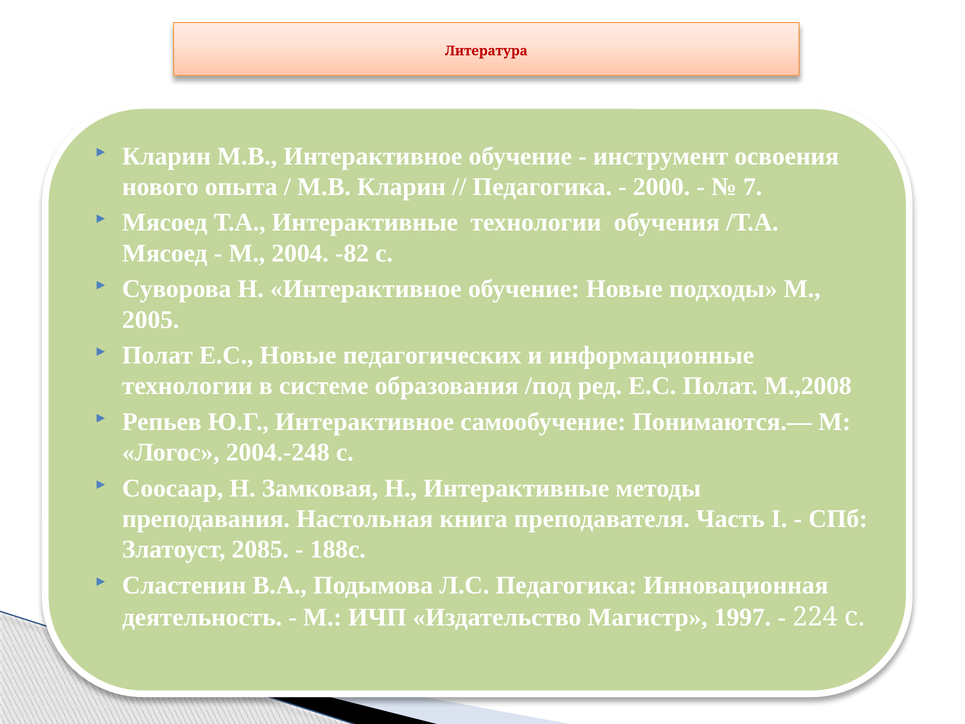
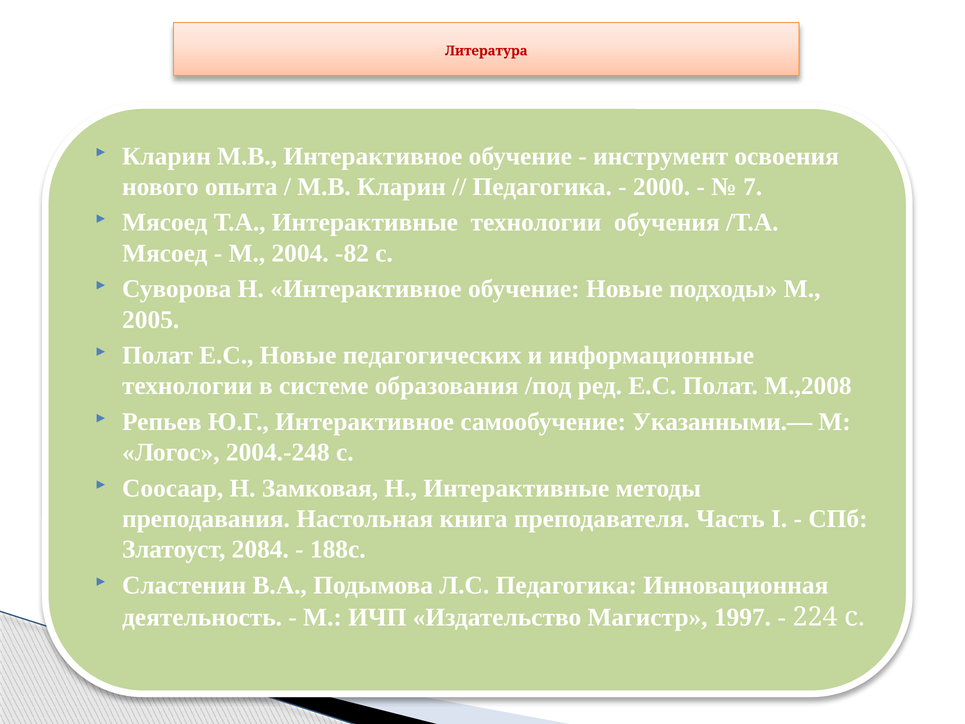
Понимаются.—: Понимаются.— -> Указанными.—
2085: 2085 -> 2084
